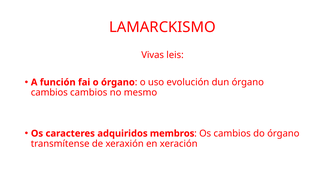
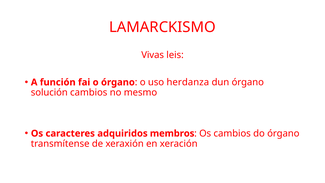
evolución: evolución -> herdanza
cambios at (49, 92): cambios -> solución
